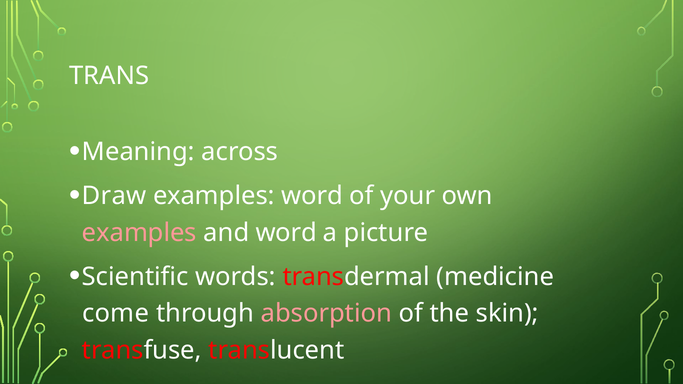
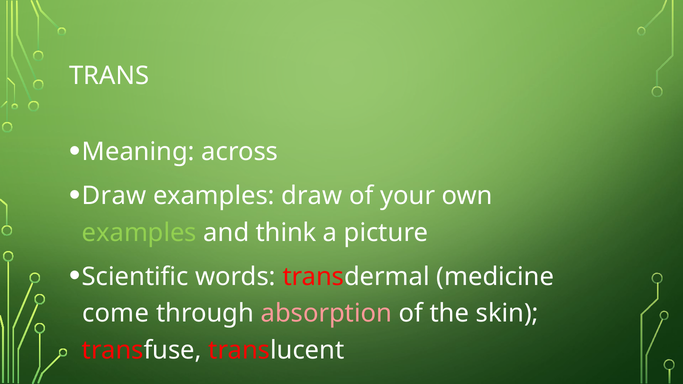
examples word: word -> draw
examples at (139, 233) colour: pink -> light green
and word: word -> think
